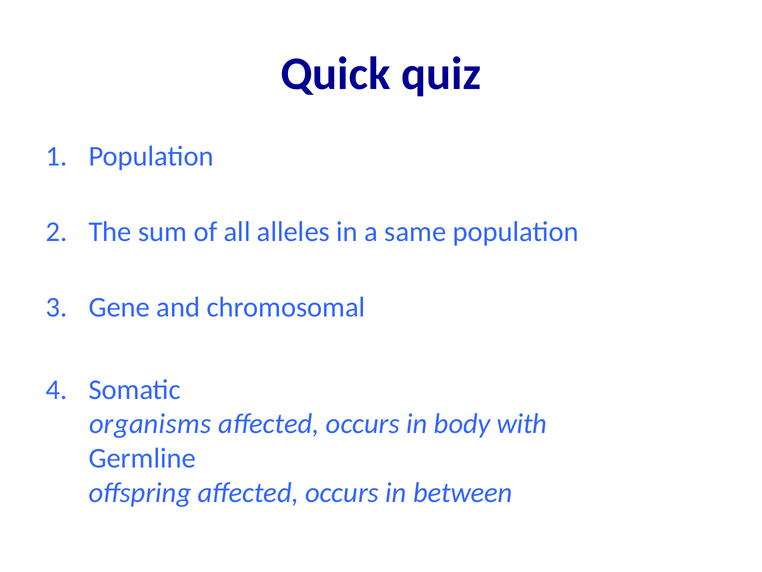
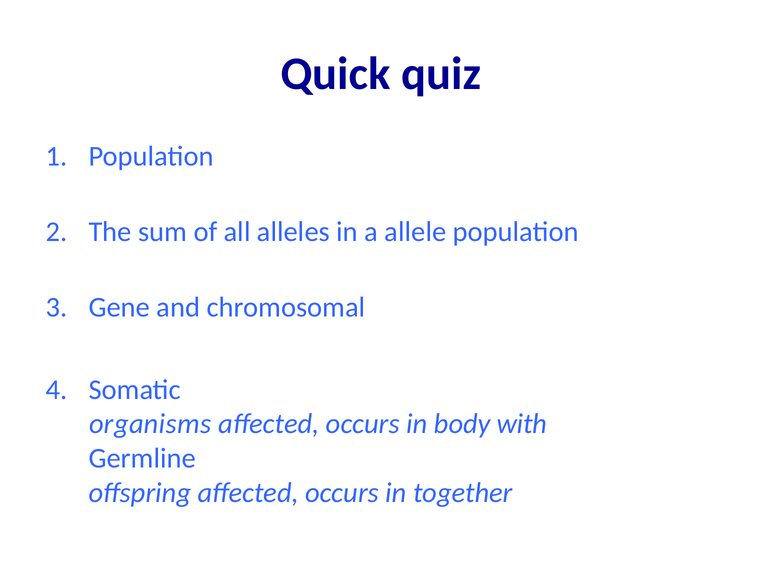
same: same -> allele
between: between -> together
